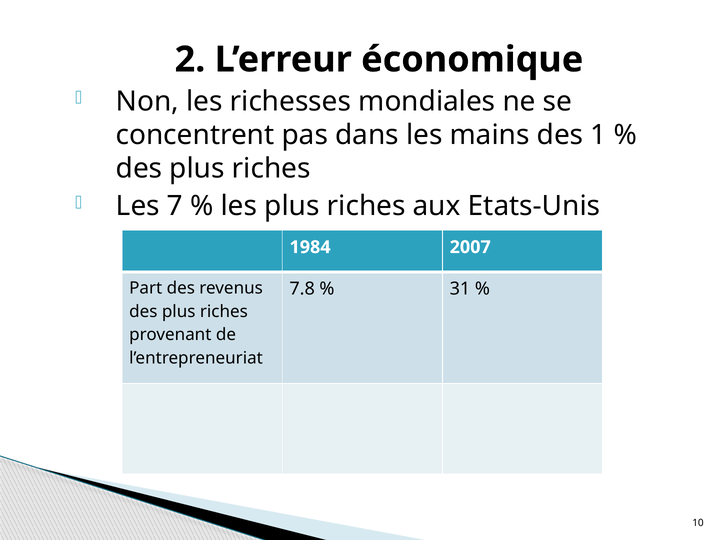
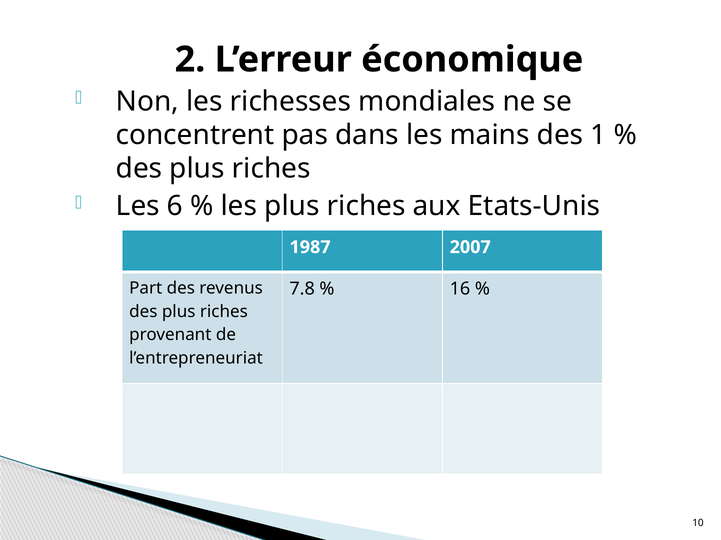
7: 7 -> 6
1984: 1984 -> 1987
31: 31 -> 16
